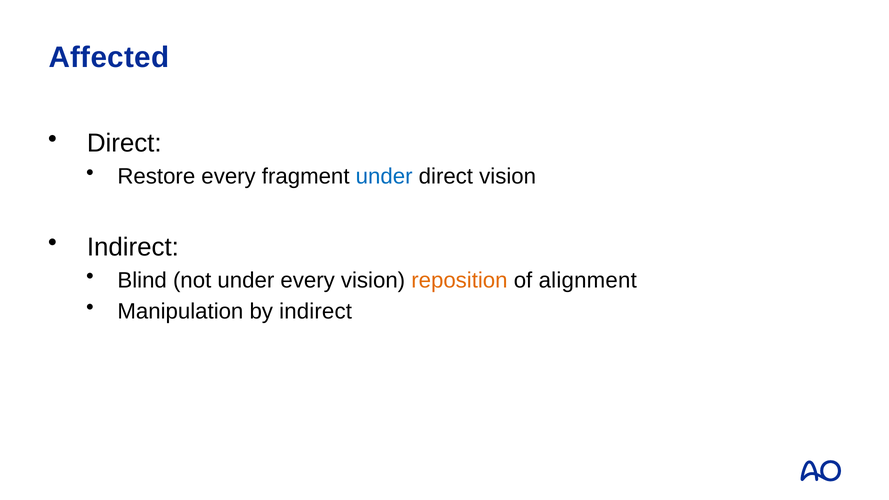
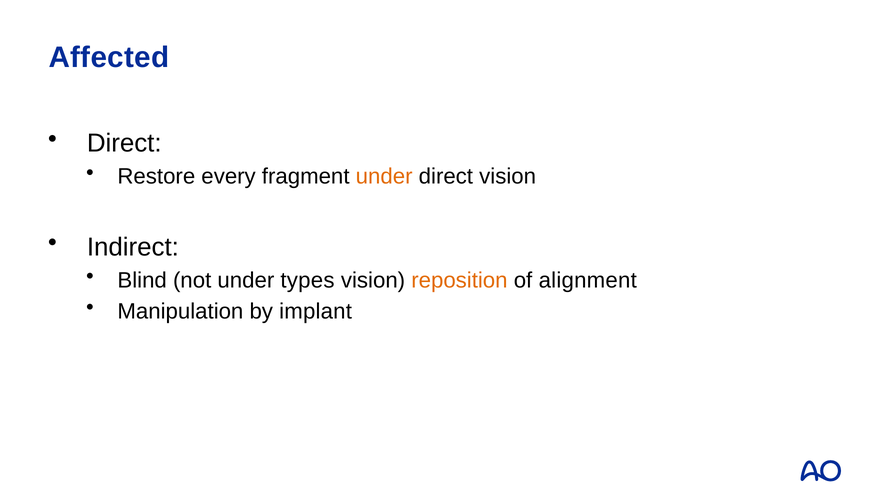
under at (384, 176) colour: blue -> orange
under every: every -> types
by indirect: indirect -> implant
